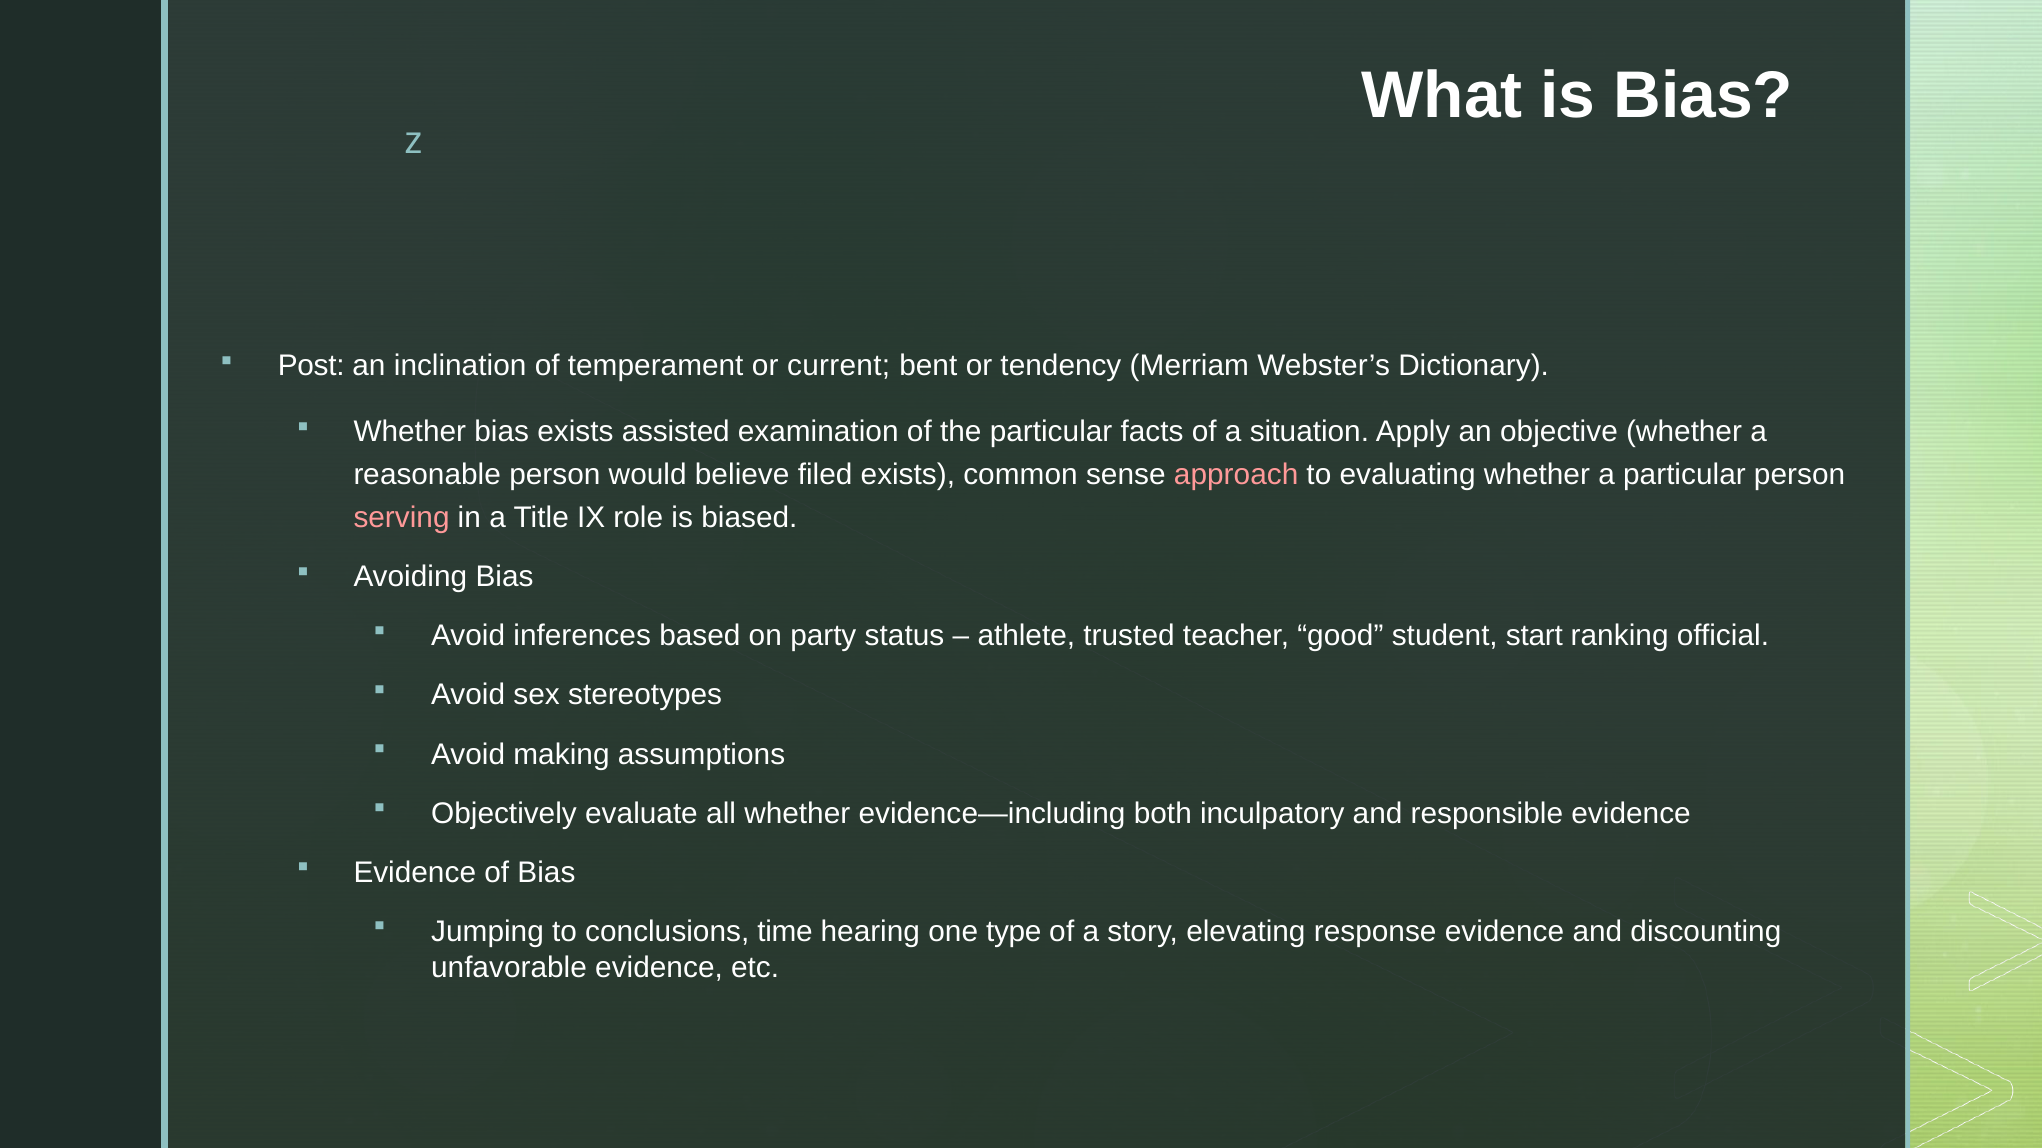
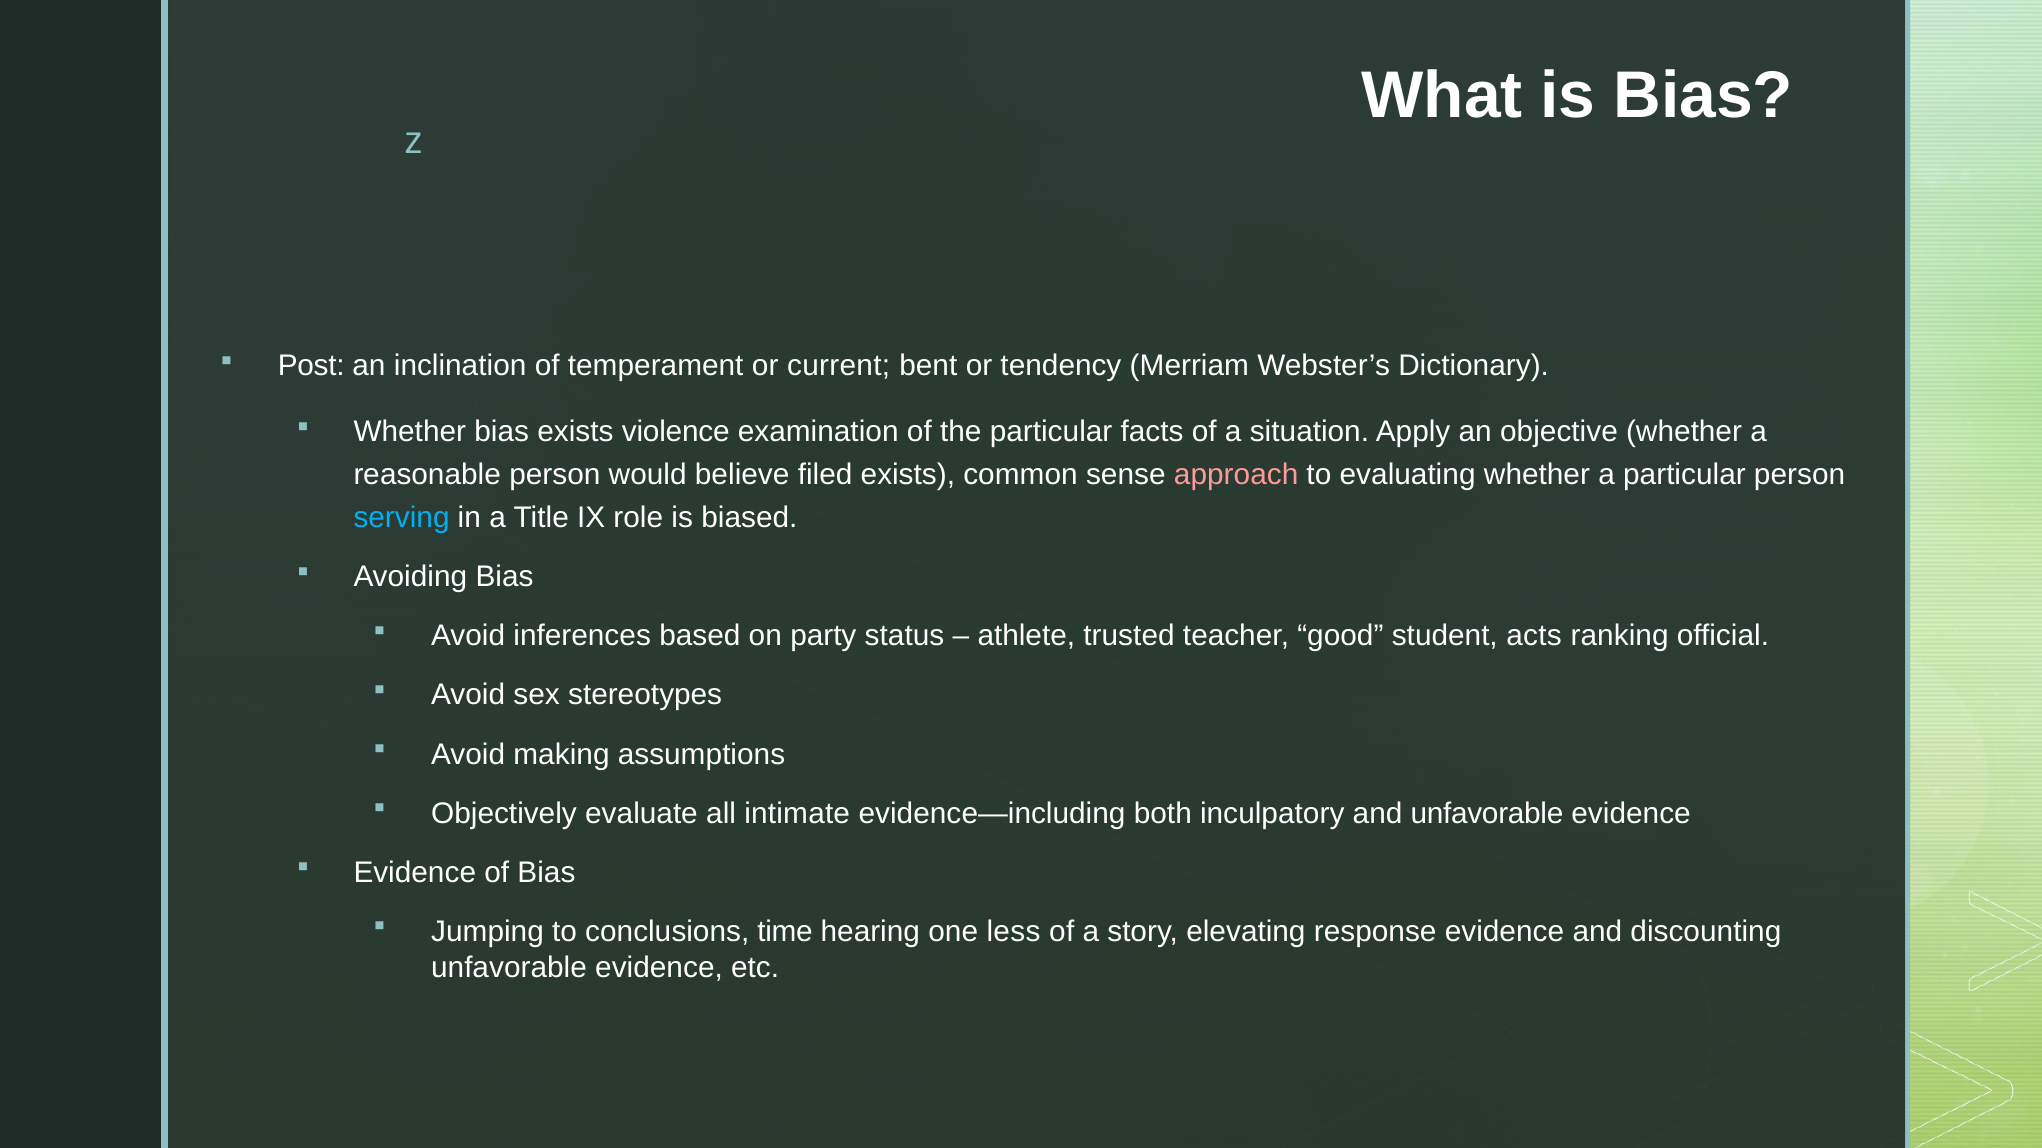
assisted: assisted -> violence
serving colour: pink -> light blue
start: start -> acts
all whether: whether -> intimate
and responsible: responsible -> unfavorable
type: type -> less
